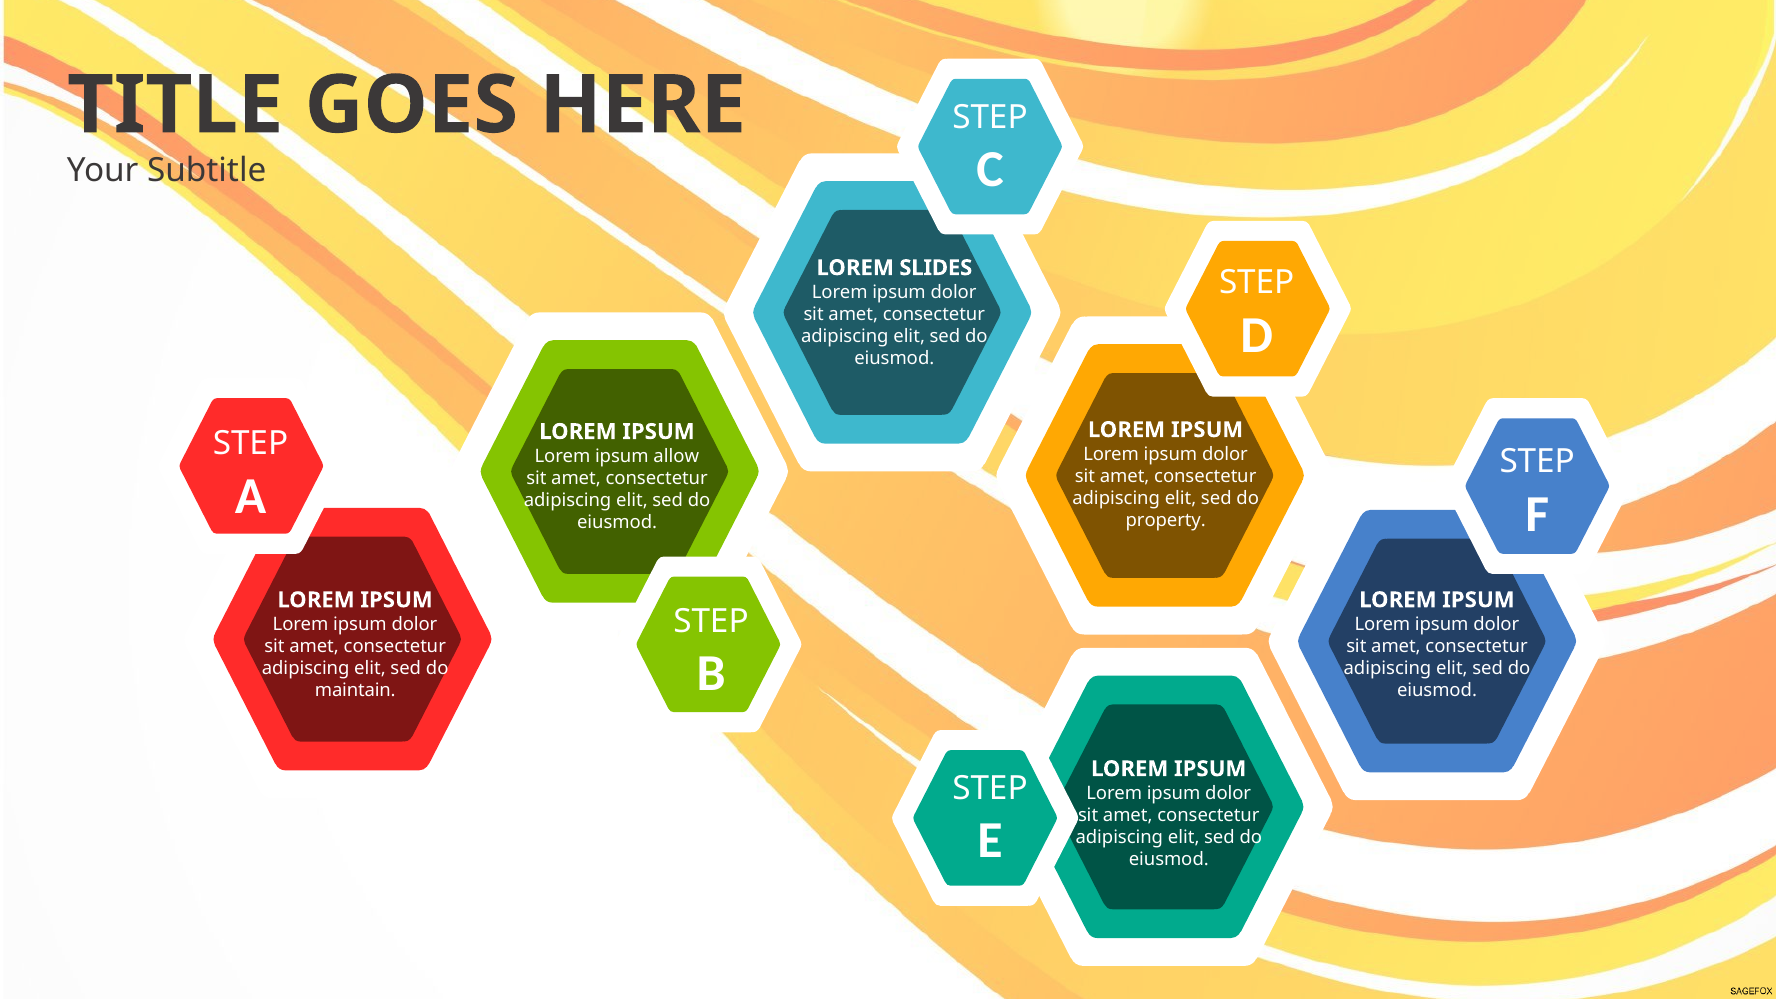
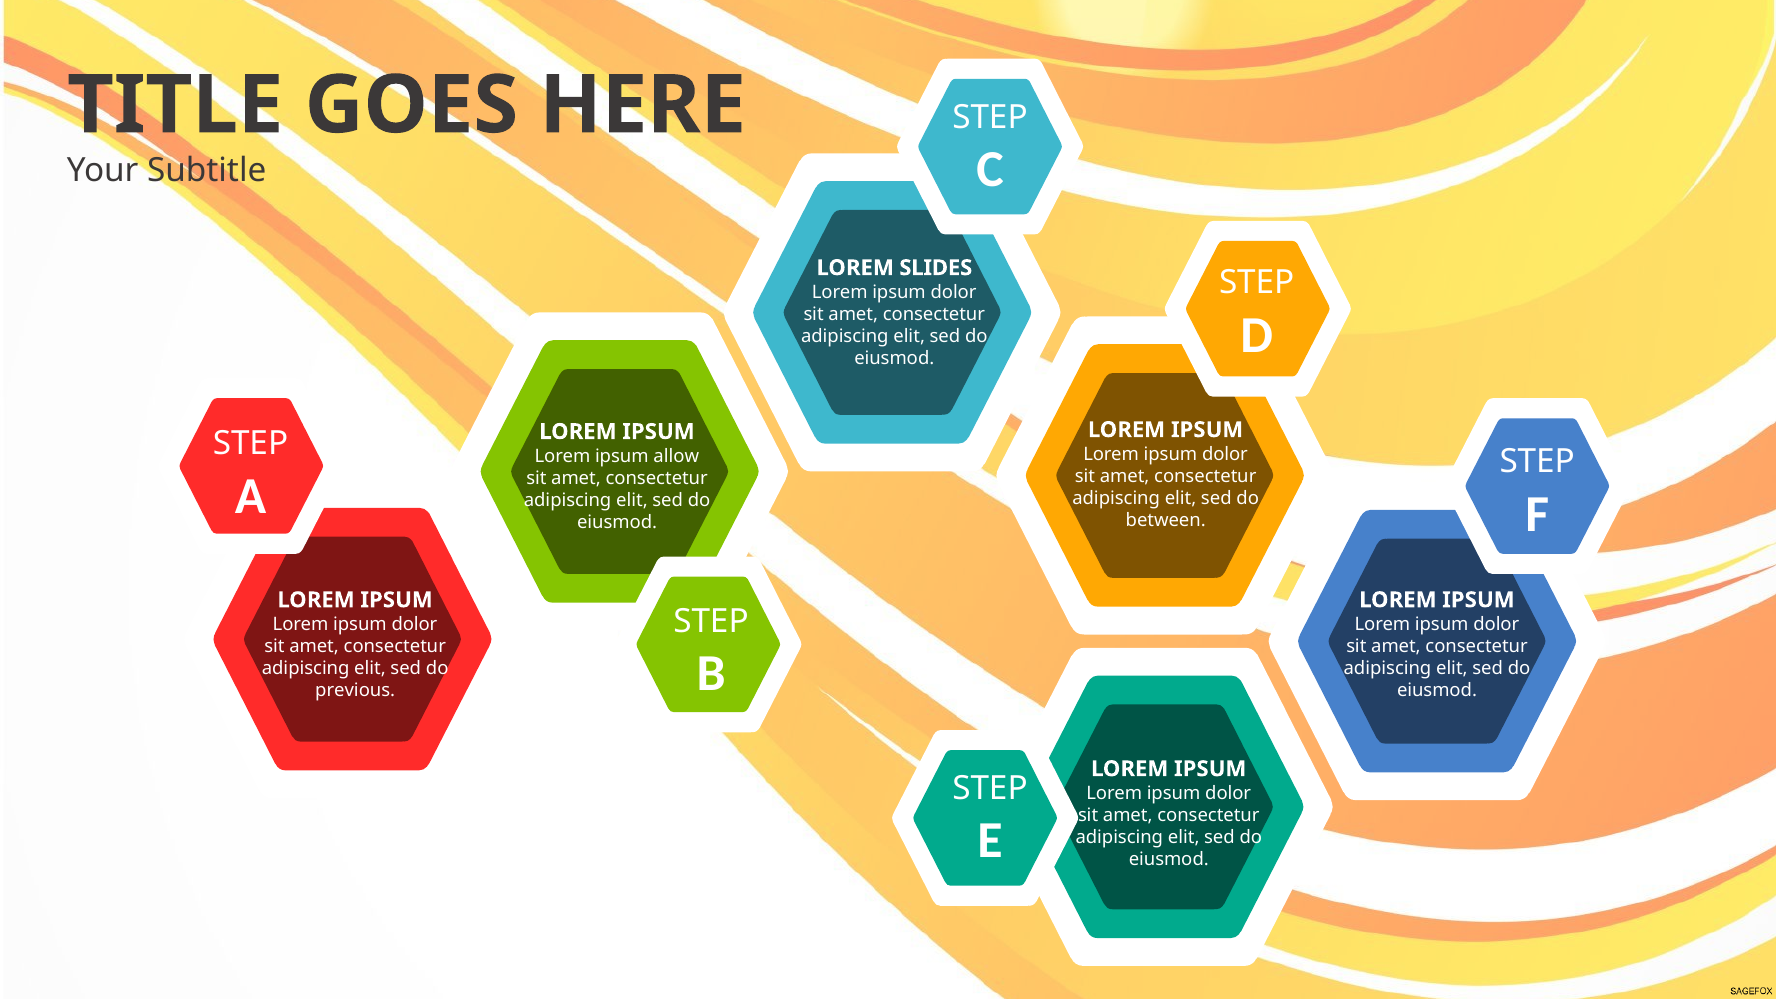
property: property -> between
maintain: maintain -> previous
